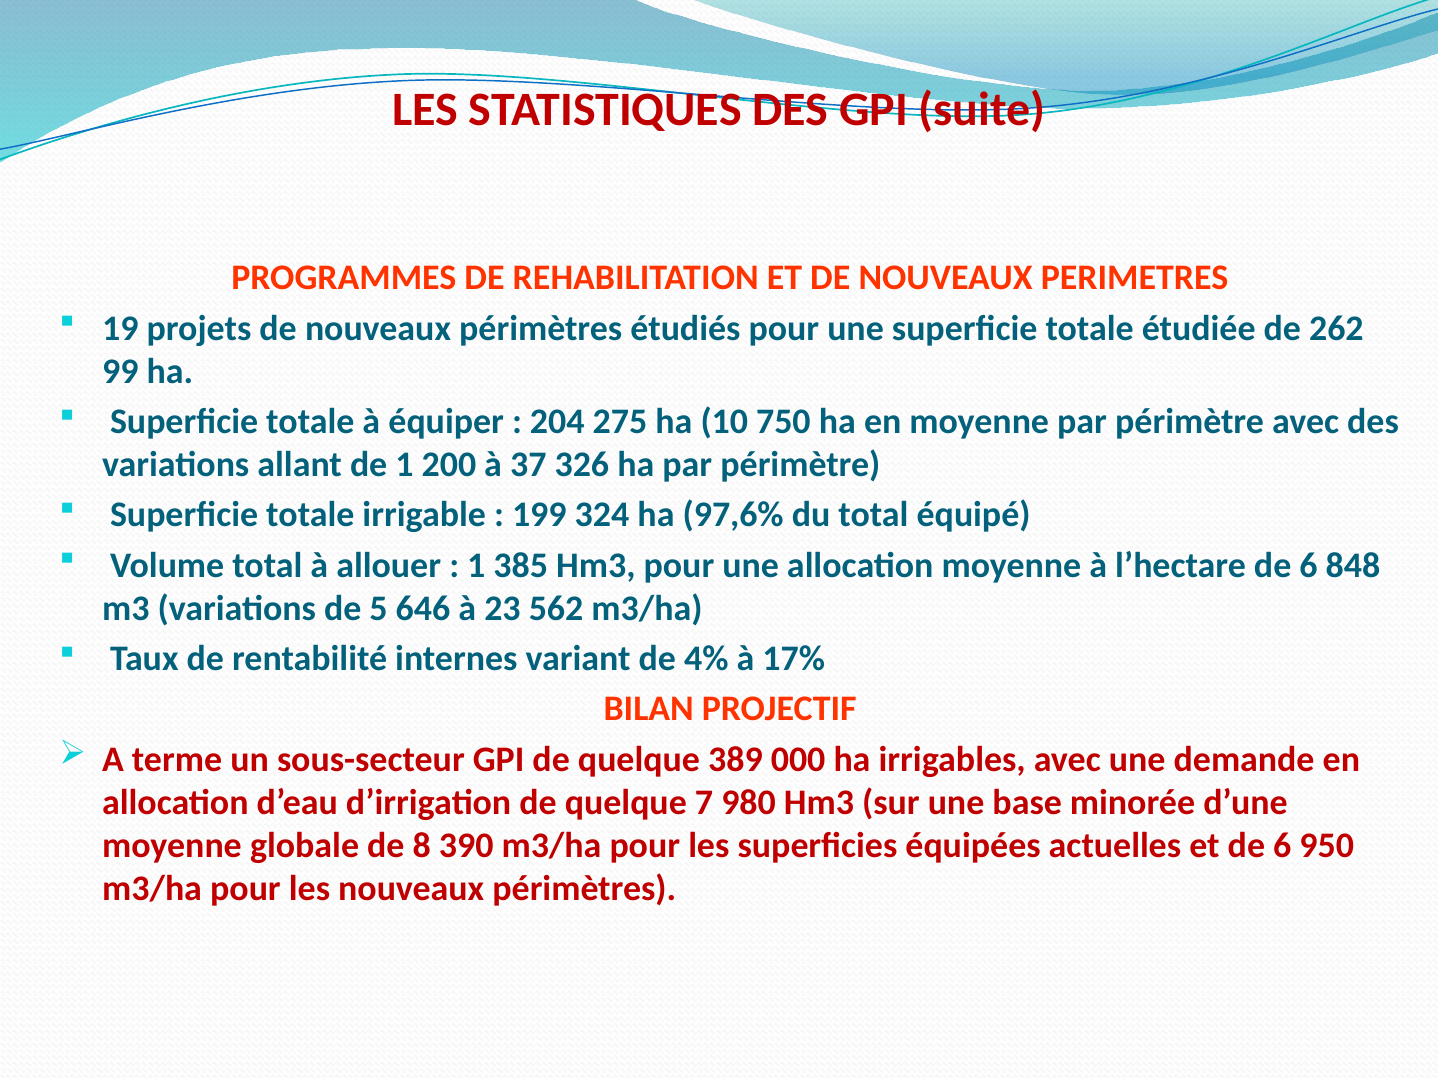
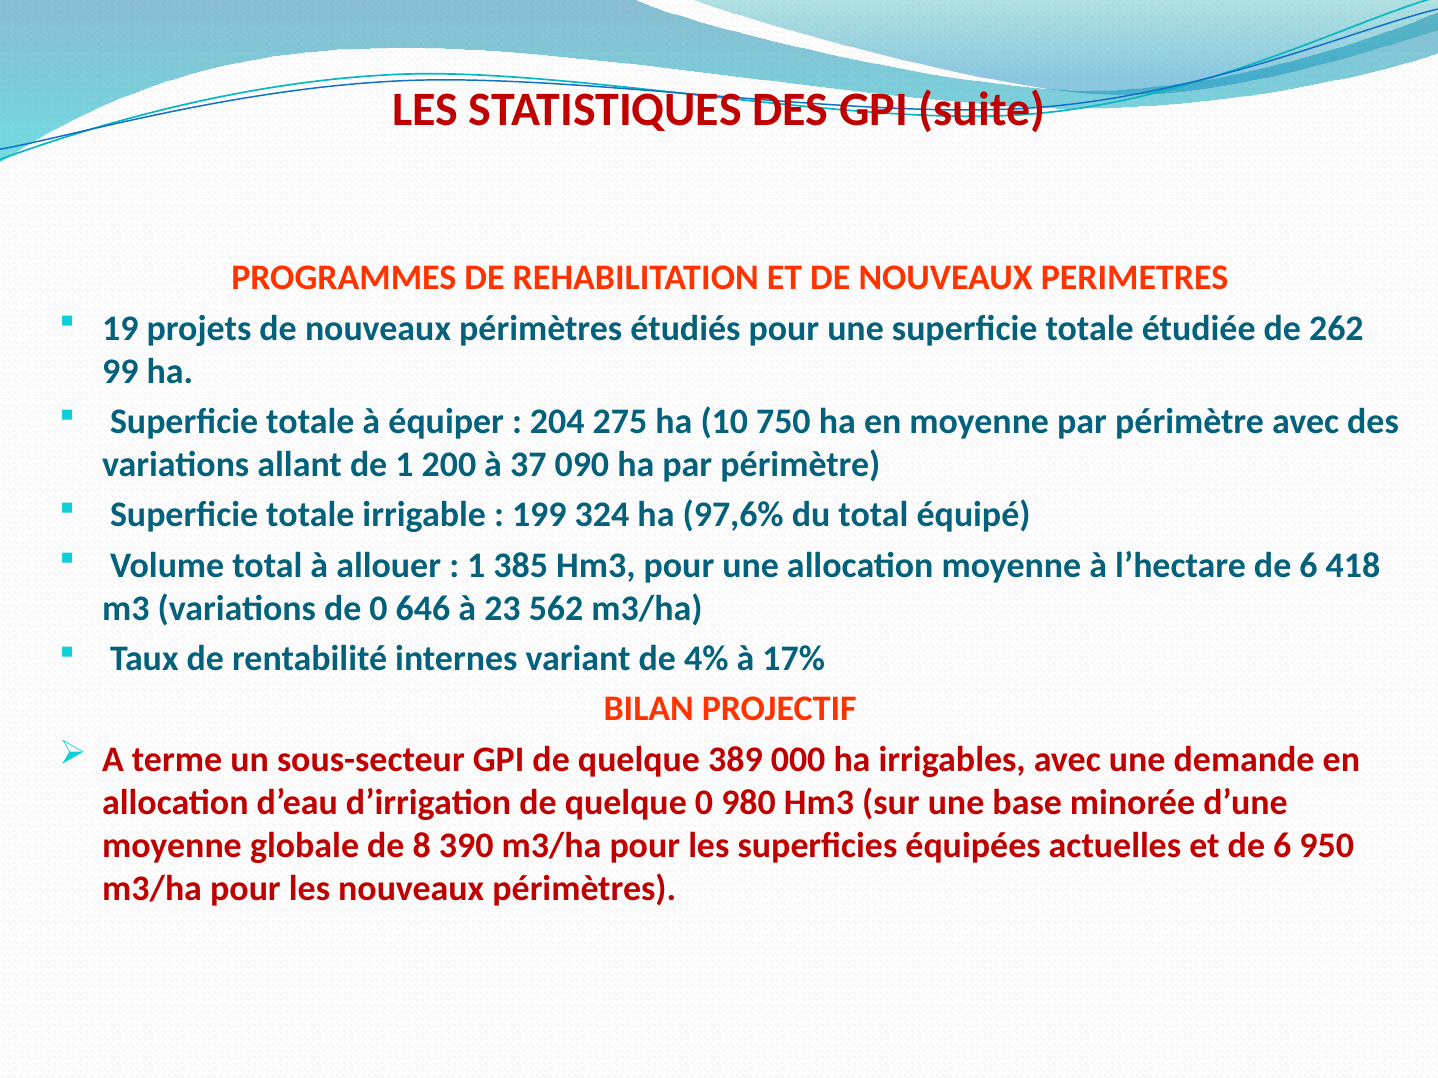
326: 326 -> 090
848: 848 -> 418
de 5: 5 -> 0
quelque 7: 7 -> 0
